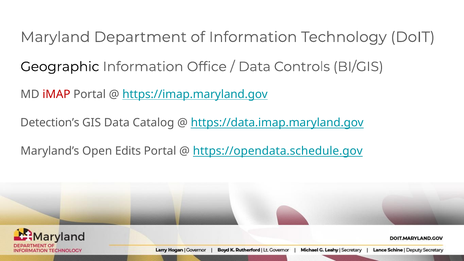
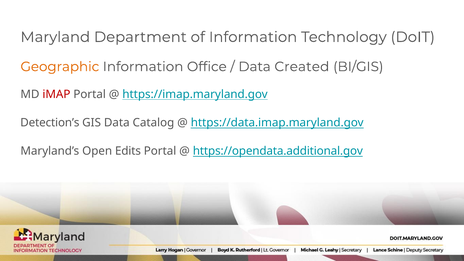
Geographic colour: black -> orange
Controls: Controls -> Created
https://opendata.schedule.gov: https://opendata.schedule.gov -> https://opendata.additional.gov
